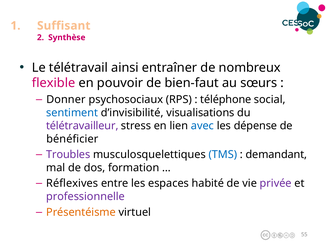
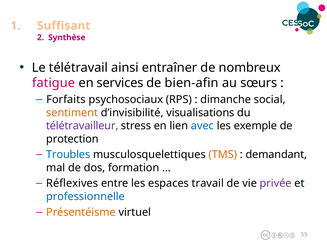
flexible: flexible -> fatigue
pouvoir: pouvoir -> services
bien-faut: bien-faut -> bien-afin
Donner: Donner -> Forfaits
téléphone: téléphone -> dimanche
sentiment colour: blue -> orange
dépense: dépense -> exemple
bénéficier: bénéficier -> protection
Troubles colour: purple -> blue
TMS colour: blue -> orange
habité: habité -> travail
professionnelle colour: purple -> blue
